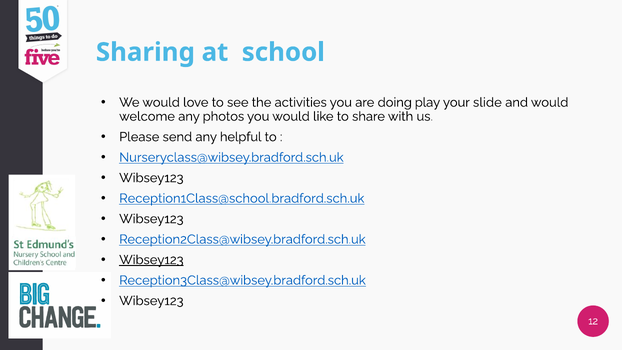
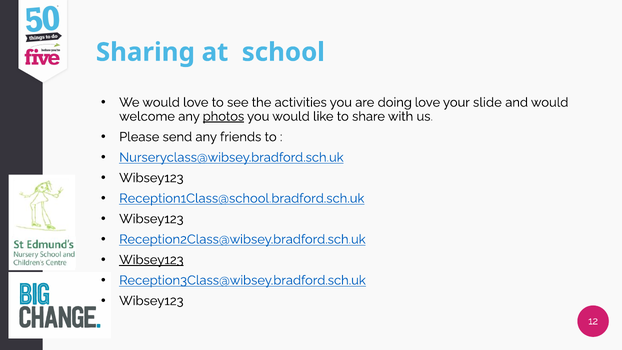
doing play: play -> love
photos underline: none -> present
helpful: helpful -> friends
